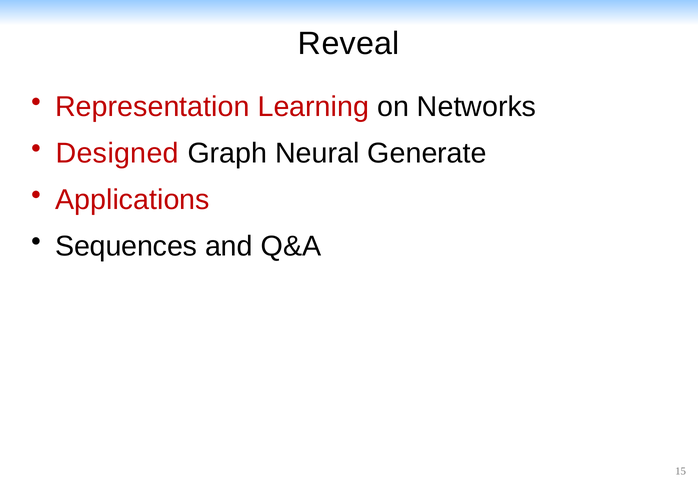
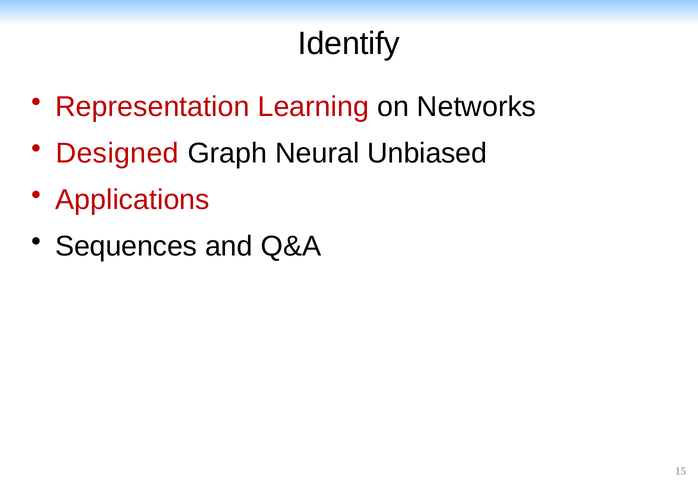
Reveal: Reveal -> Identify
Generate: Generate -> Unbiased
